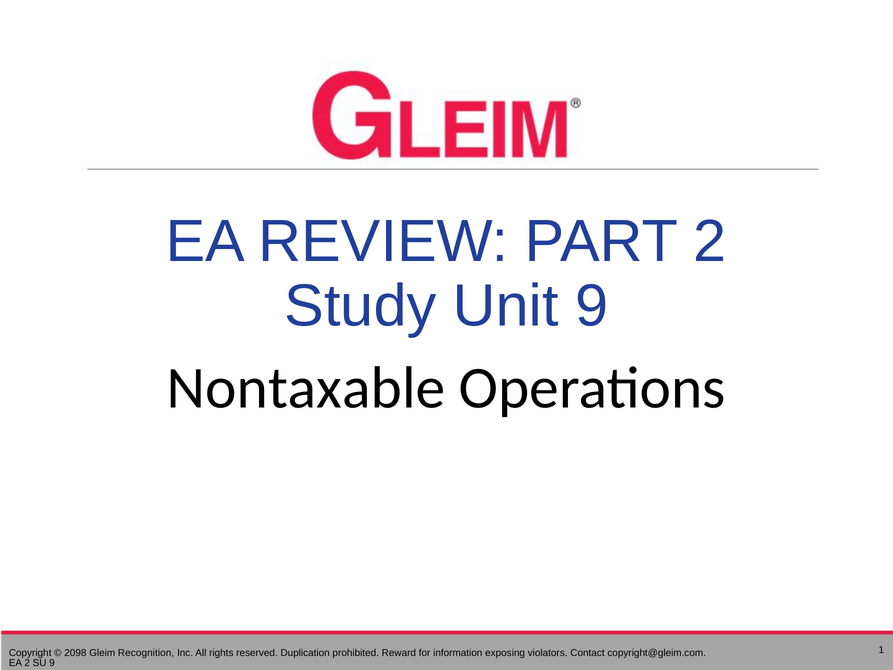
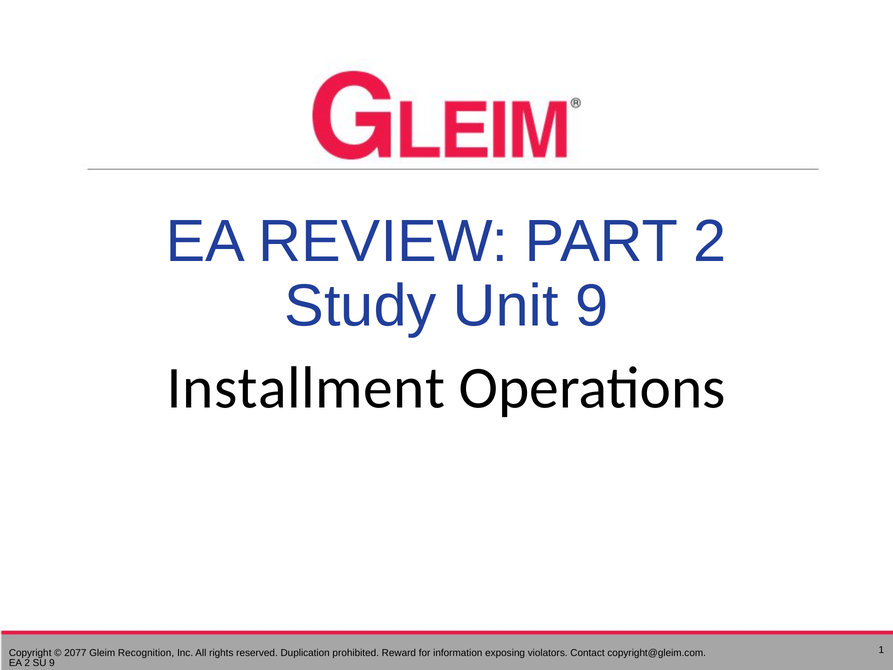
Nontaxable: Nontaxable -> Installment
2098: 2098 -> 2077
